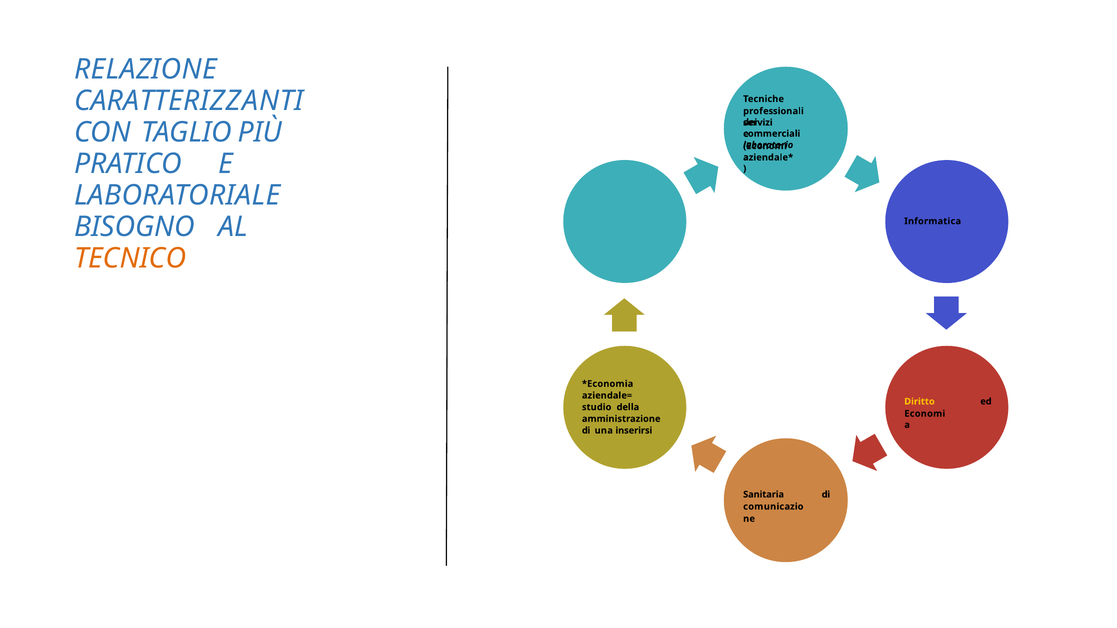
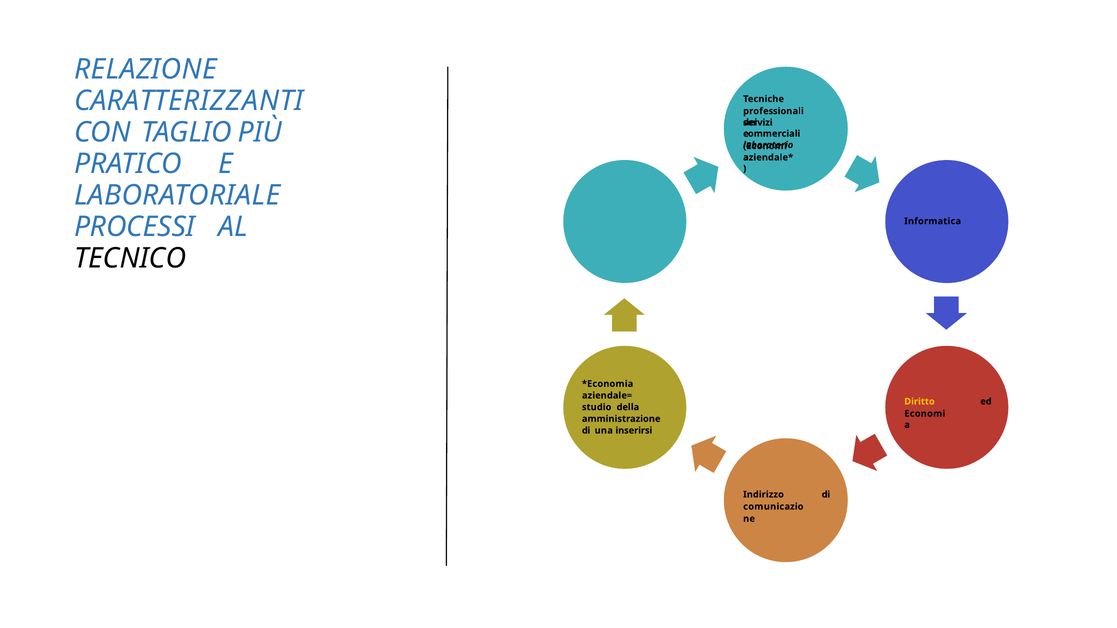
BISOGNO: BISOGNO -> PROCESSI
TECNICO colour: orange -> black
Sanitaria: Sanitaria -> Indirizzo
